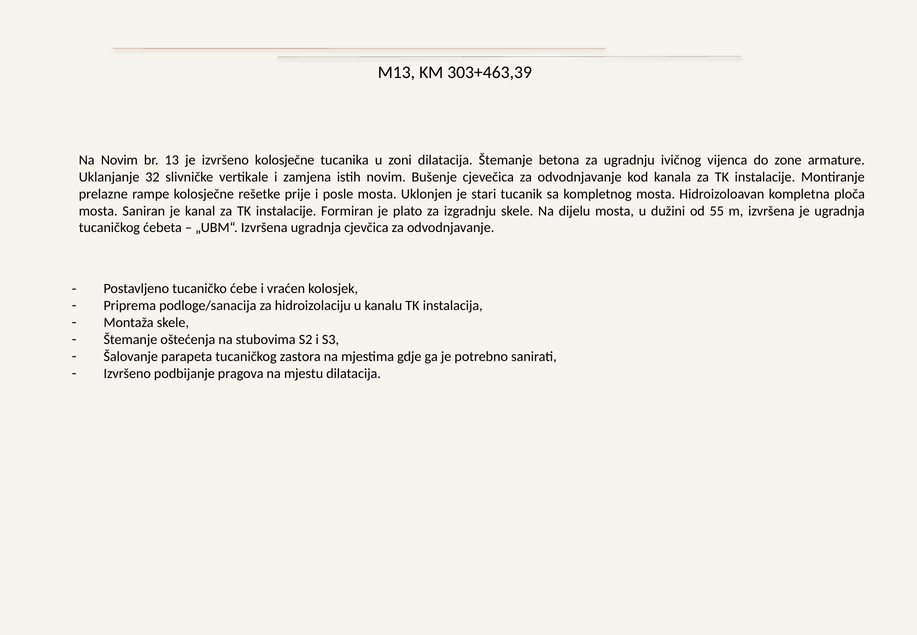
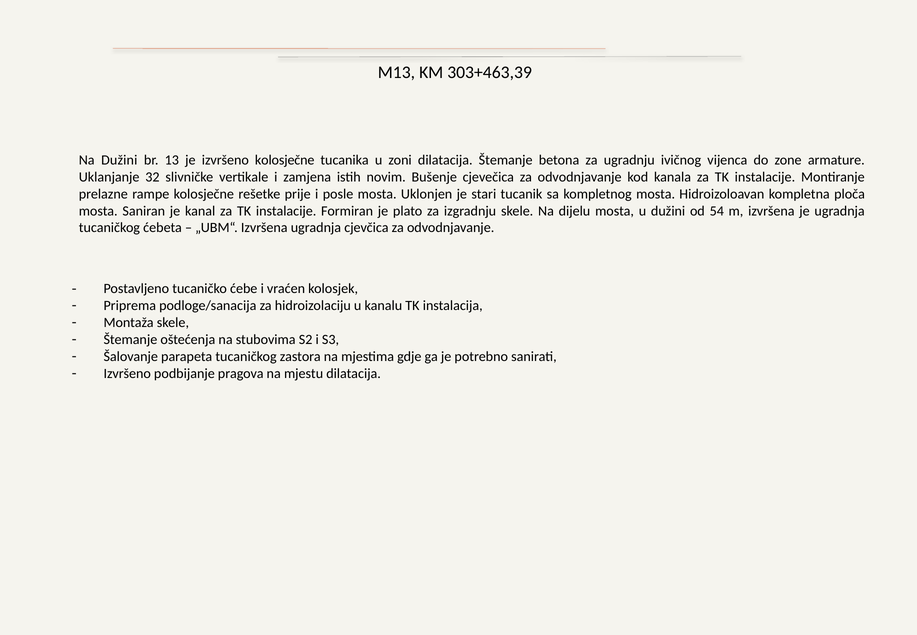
Na Novim: Novim -> Dužini
55: 55 -> 54
